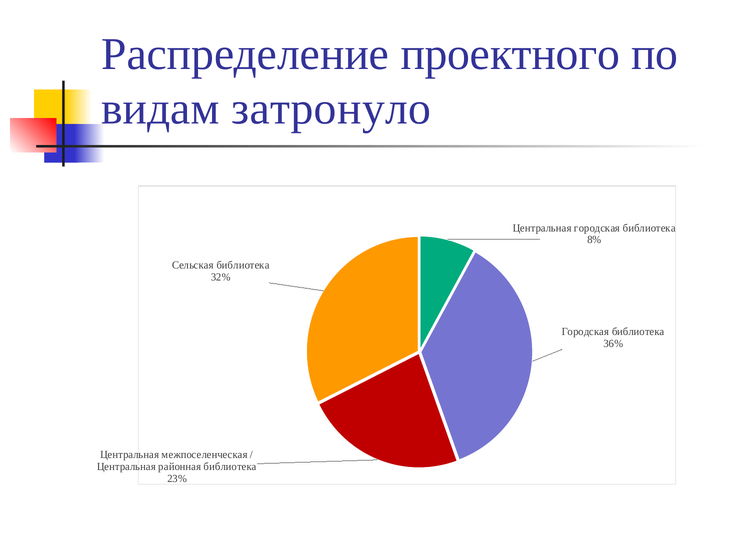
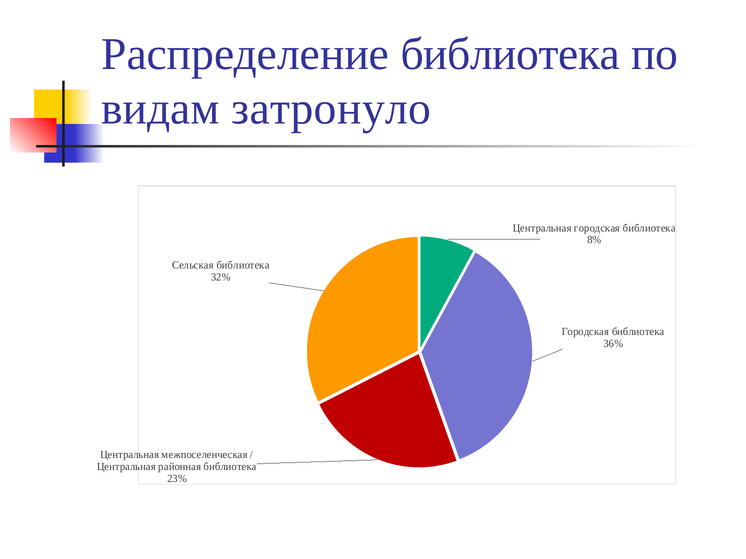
Распределение проектного: проектного -> библиотека
